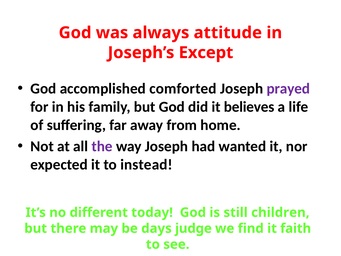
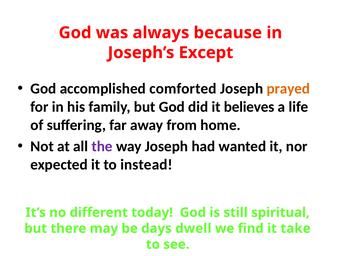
attitude: attitude -> because
prayed colour: purple -> orange
children: children -> spiritual
judge: judge -> dwell
faith: faith -> take
